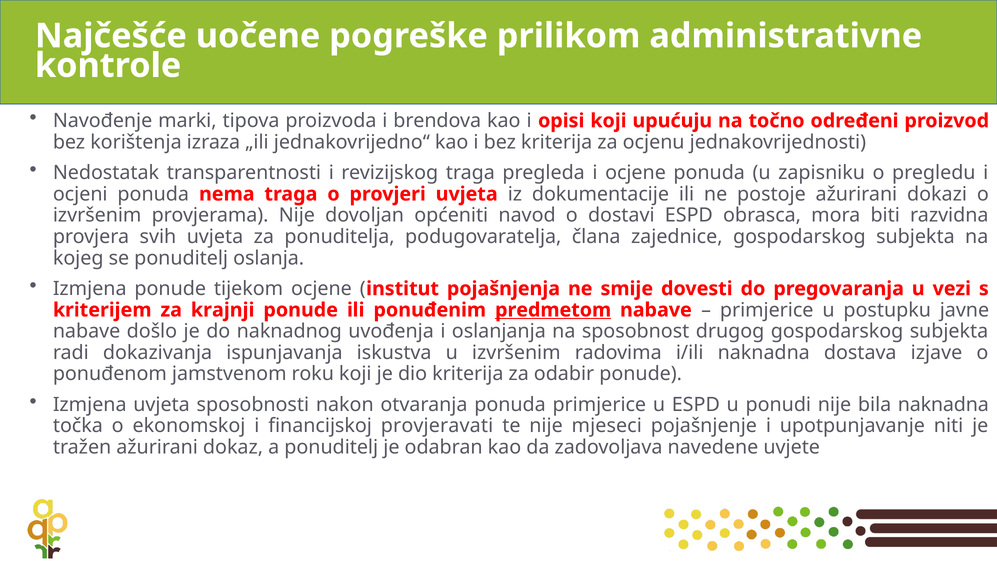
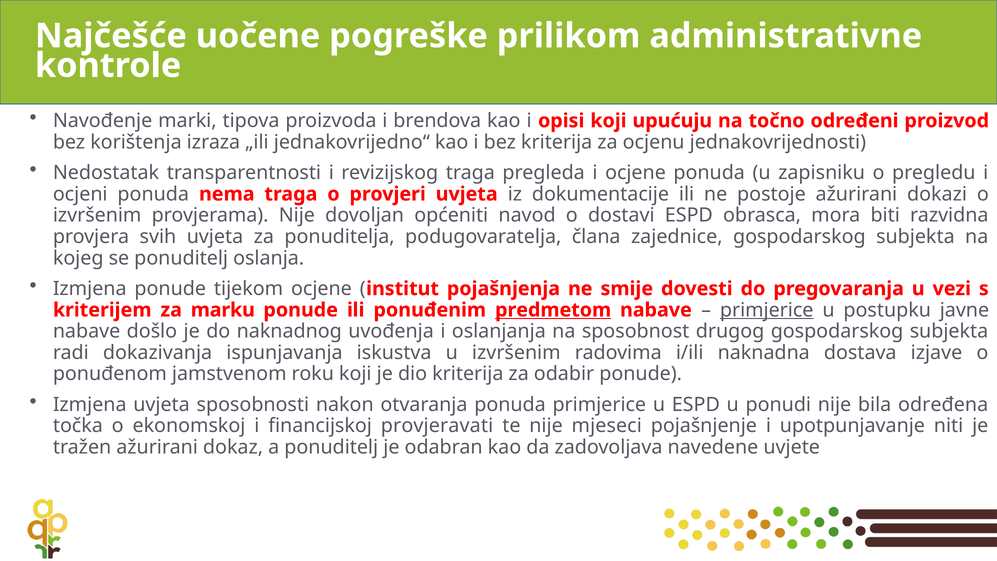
krajnji: krajnji -> marku
primjerice at (767, 310) underline: none -> present
bila naknadna: naknadna -> određena
